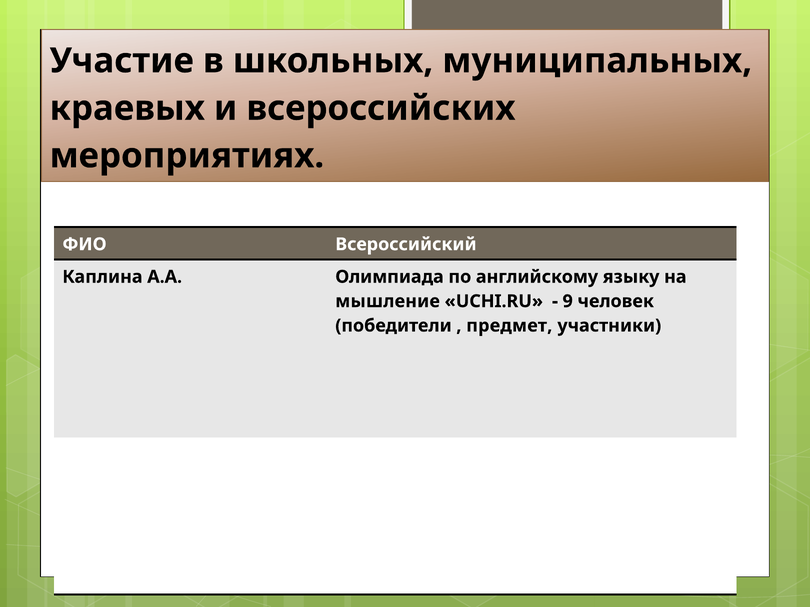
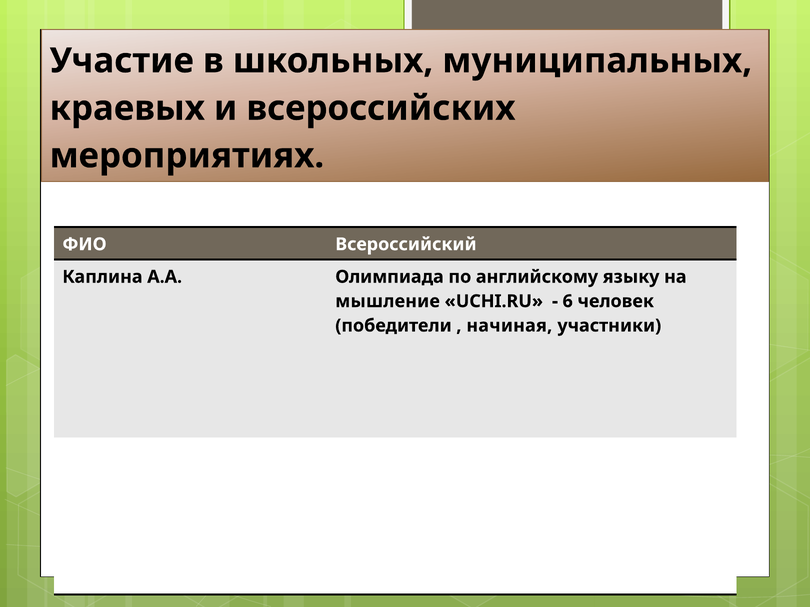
9: 9 -> 6
предмет: предмет -> начиная
